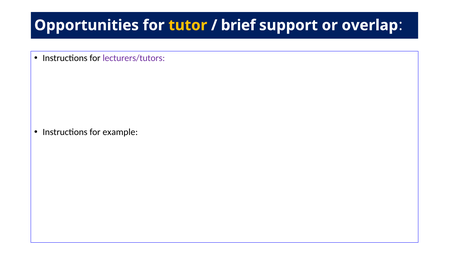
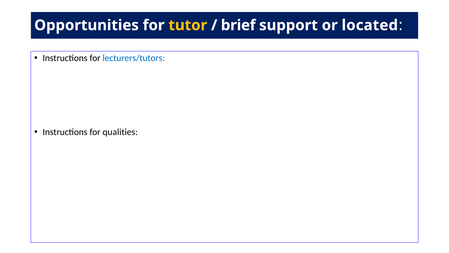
overlap: overlap -> located
lecturers/tutors colour: purple -> blue
example: example -> qualities
